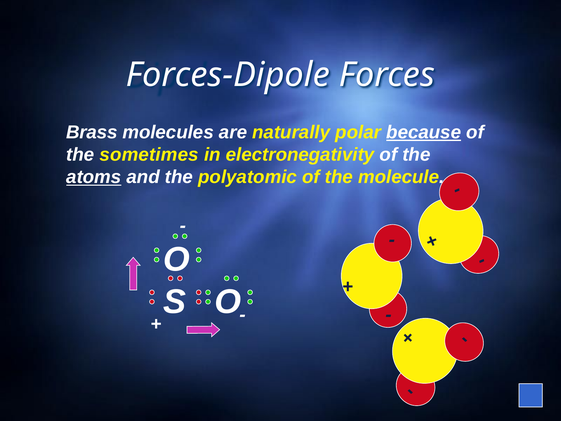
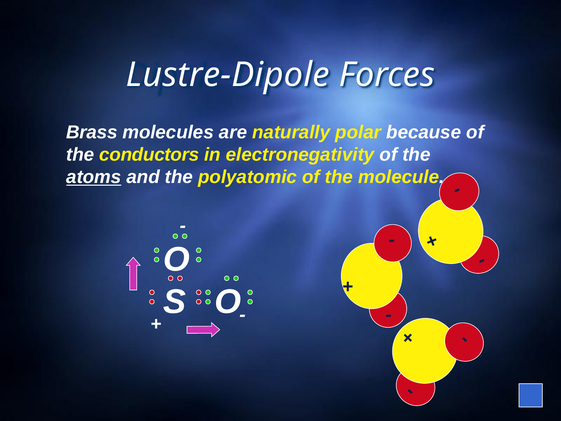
Forces-Dipole: Forces-Dipole -> Lustre-Dipole
because underline: present -> none
sometimes: sometimes -> conductors
